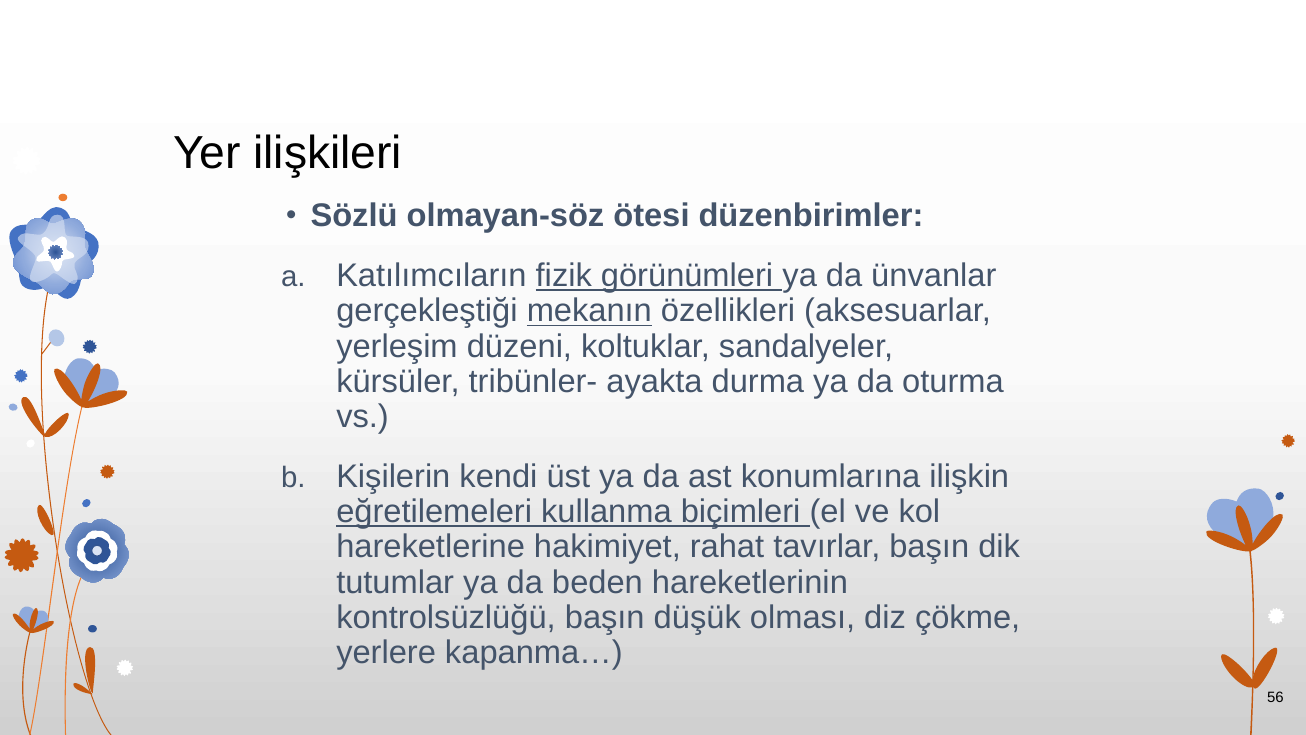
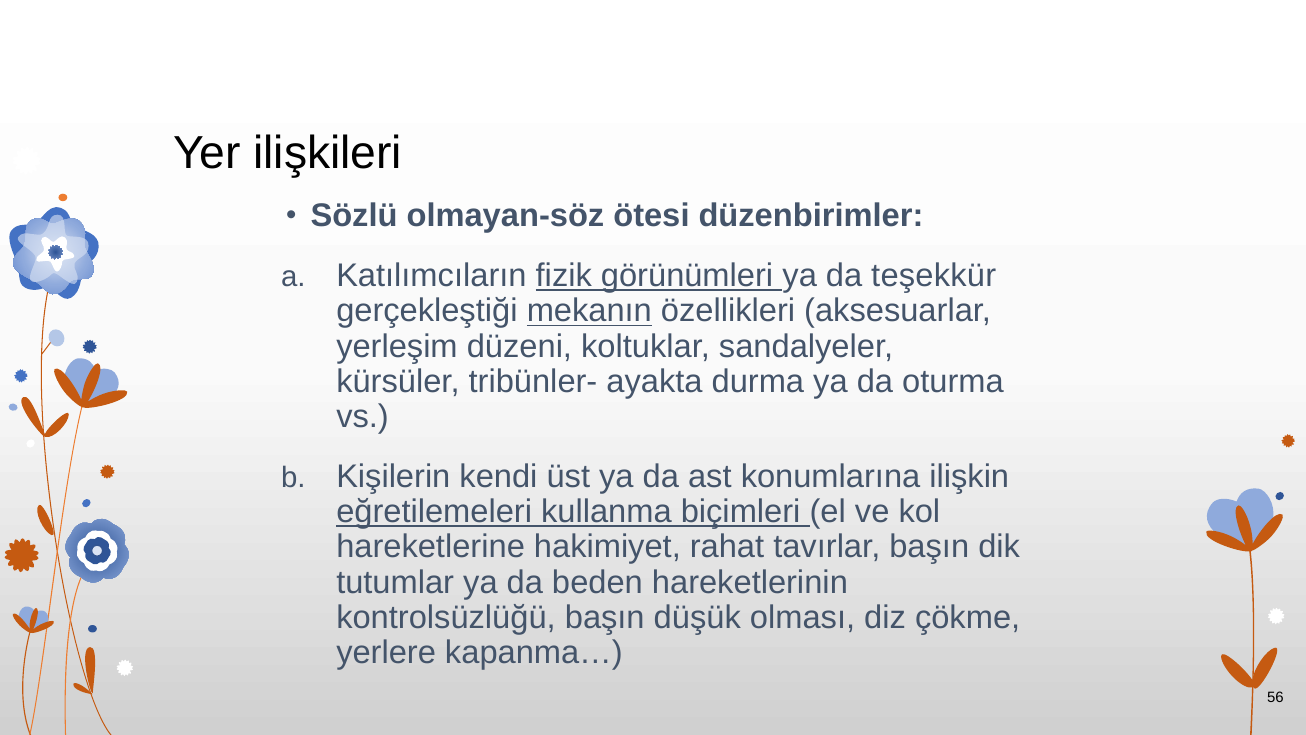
ünvanlar: ünvanlar -> teşekkür
